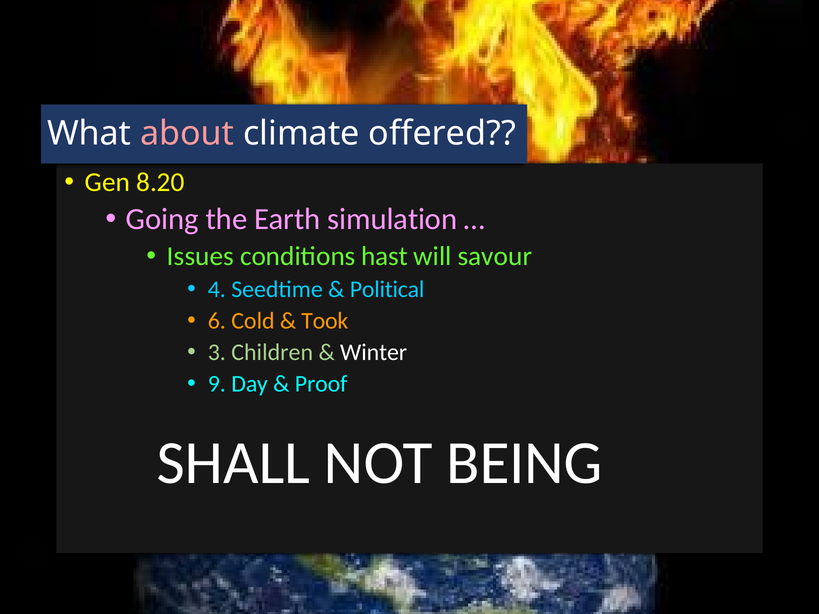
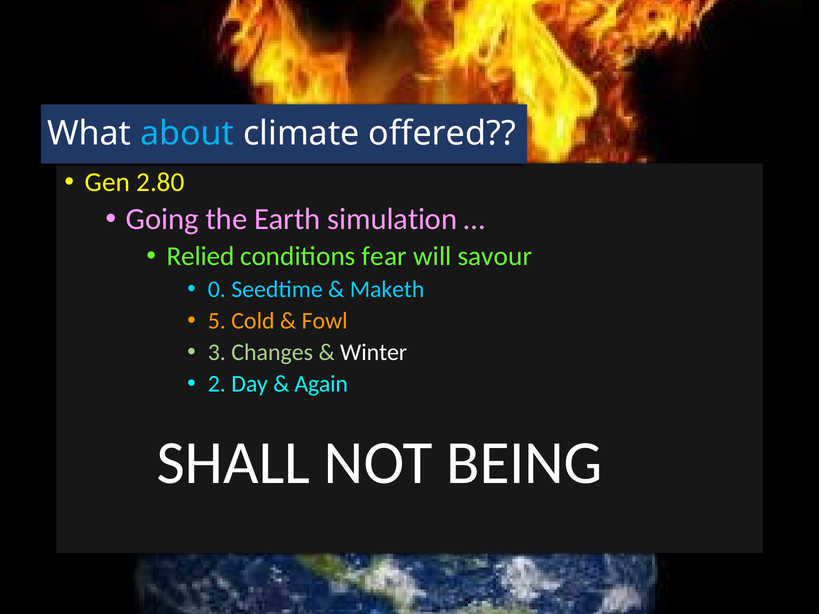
about colour: pink -> light blue
8.20: 8.20 -> 2.80
Issues: Issues -> Relied
hast: hast -> fear
4: 4 -> 0
Political: Political -> Maketh
6: 6 -> 5
Took: Took -> Fowl
Children: Children -> Changes
9: 9 -> 2
Proof: Proof -> Again
